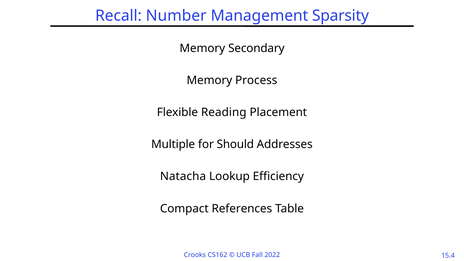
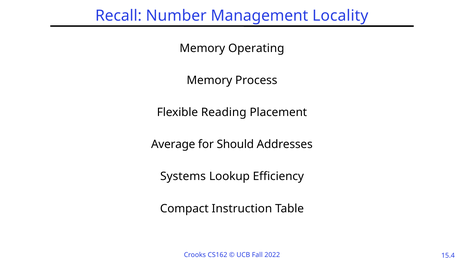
Sparsity: Sparsity -> Locality
Secondary: Secondary -> Operating
Multiple: Multiple -> Average
Natacha: Natacha -> Systems
References: References -> Instruction
